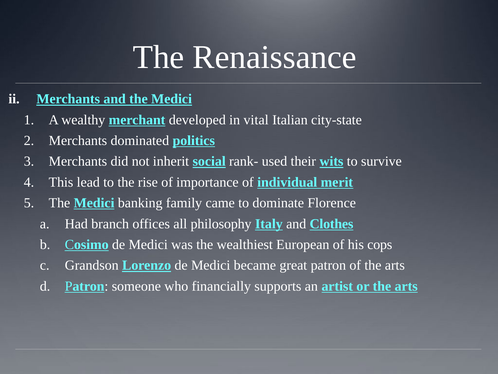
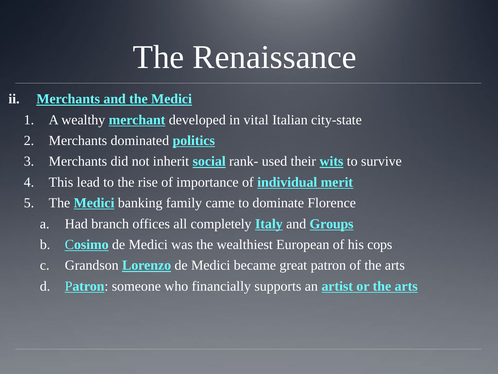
philosophy: philosophy -> completely
Clothes: Clothes -> Groups
